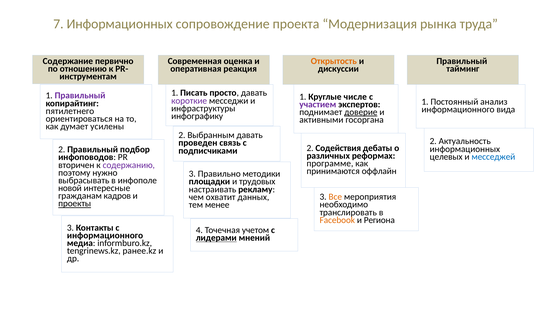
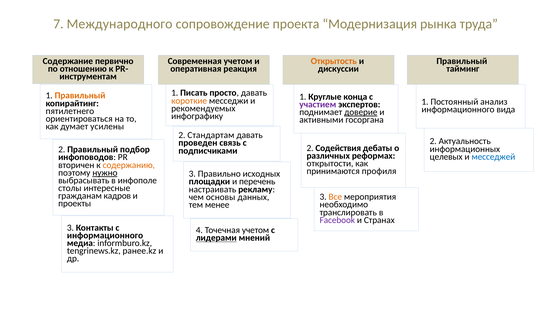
7 Информационных: Информационных -> Международного
Современная оценка: оценка -> учетом
Правильный at (80, 95) colour: purple -> orange
числе: числе -> конца
короткие colour: purple -> orange
инфраструктуры: инфраструктуры -> рекомендуемых
Выбранным: Выбранным -> Стандартам
программе: программе -> открытости
содержанию colour: purple -> orange
оффлайн: оффлайн -> профиля
нужно underline: none -> present
методики: методики -> исходных
трудовых: трудовых -> перечень
новой: новой -> столы
охватит: охватит -> основы
проекты underline: present -> none
Facebook colour: orange -> purple
Региона: Региона -> Странах
